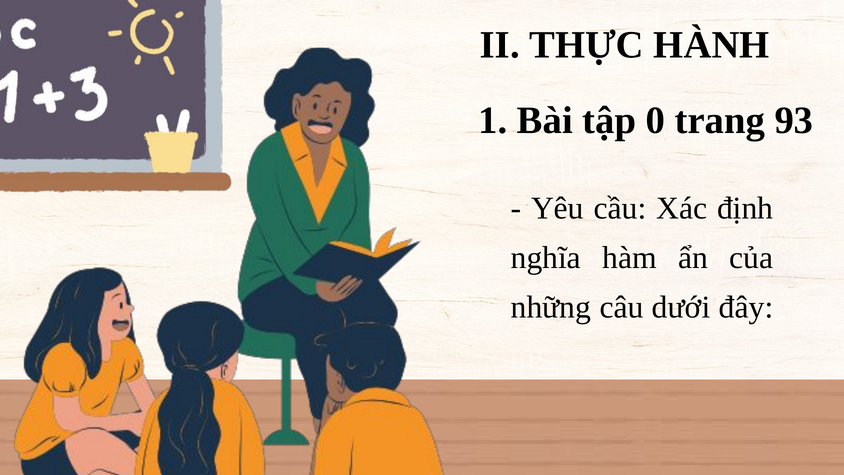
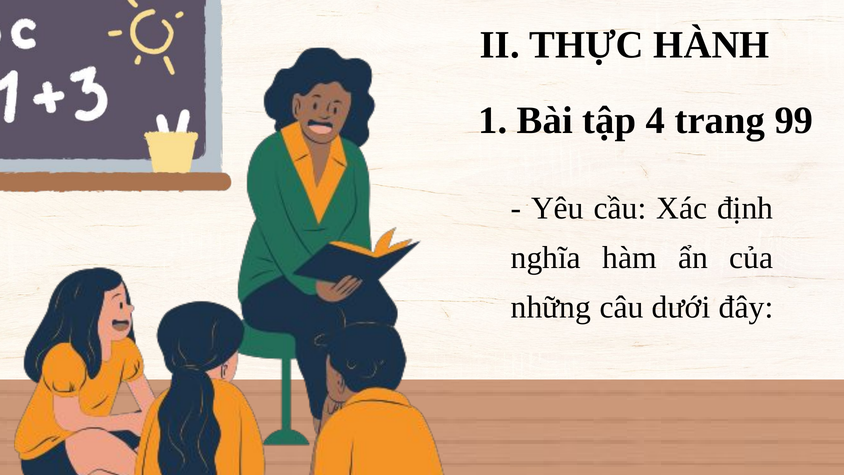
0: 0 -> 4
93: 93 -> 99
